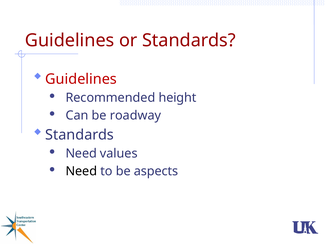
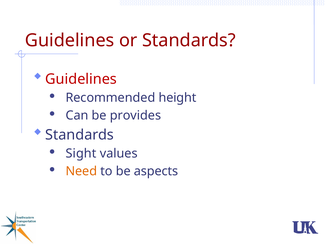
roadway: roadway -> provides
Need at (81, 153): Need -> Sight
Need at (81, 171) colour: black -> orange
